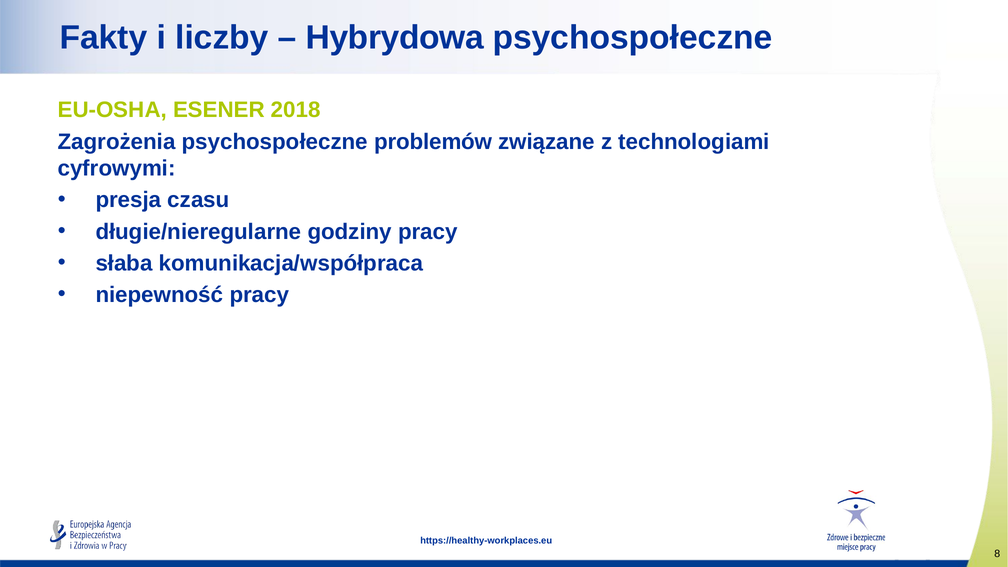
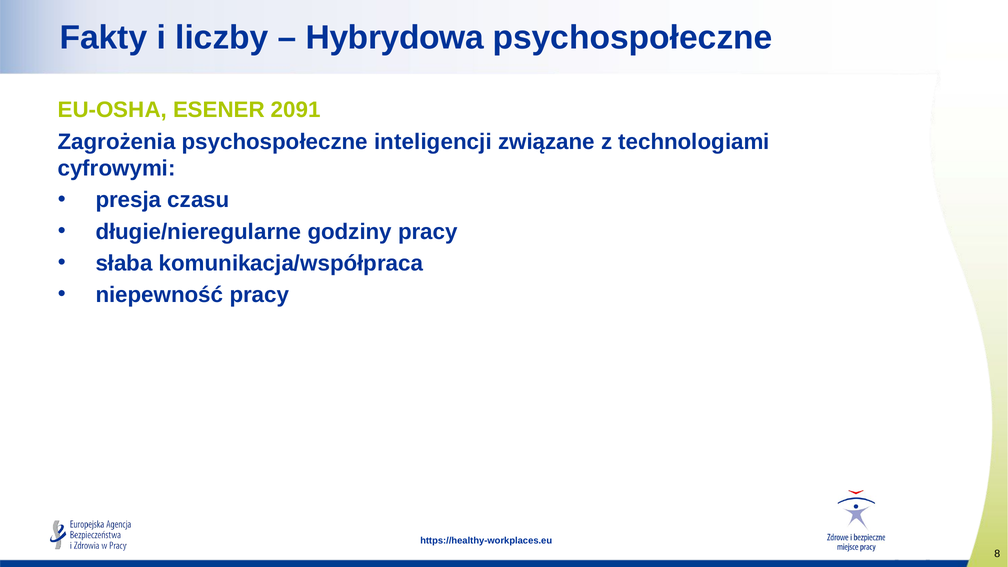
2018: 2018 -> 2091
problemów: problemów -> inteligencji
